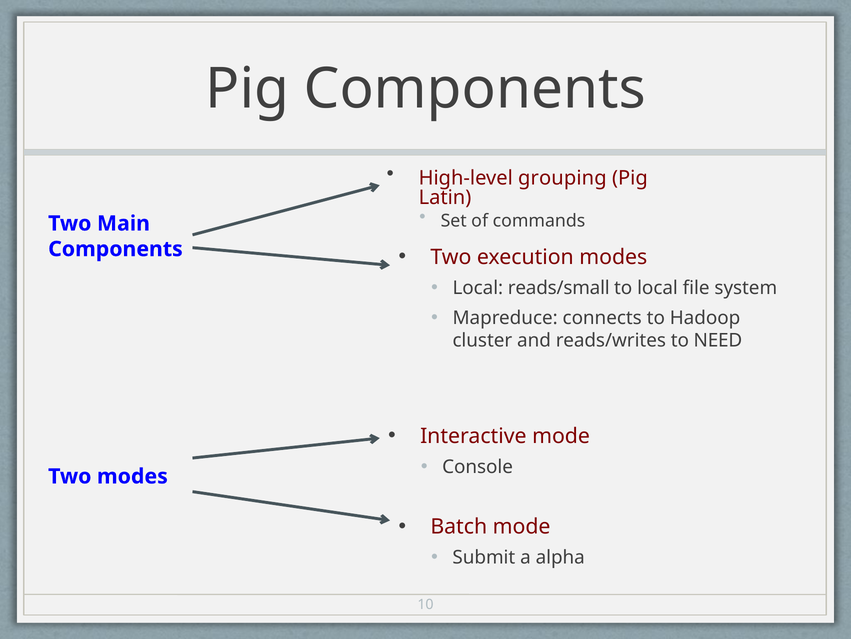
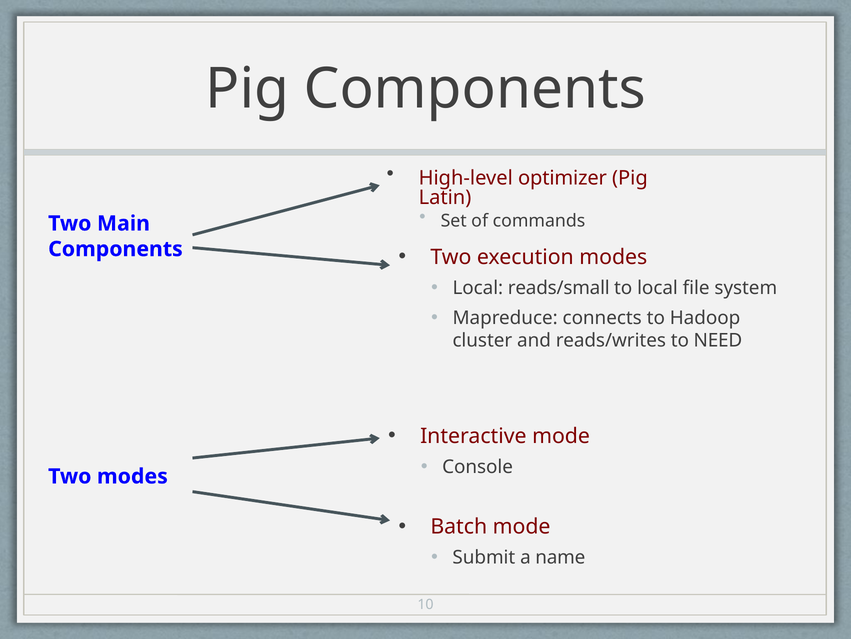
grouping: grouping -> optimizer
alpha: alpha -> name
